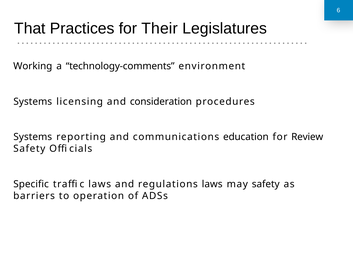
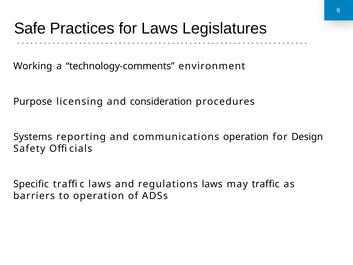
That: That -> Safe
for Their: Their -> Laws
Systems at (33, 101): Systems -> Purpose
communications education: education -> operation
Review: Review -> Design
may safety: safety -> traffic
